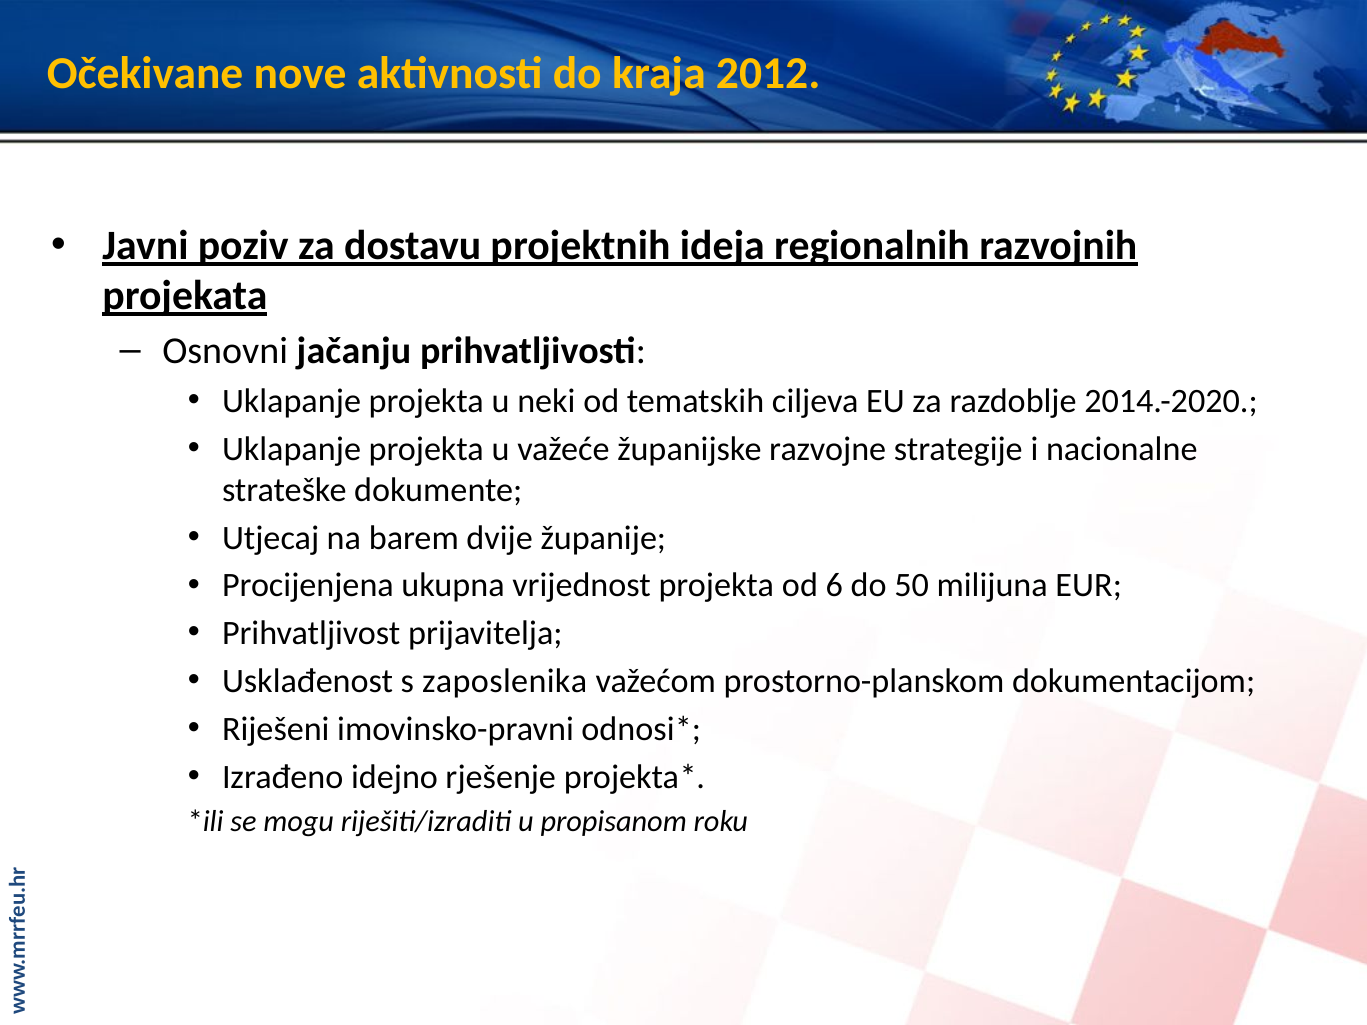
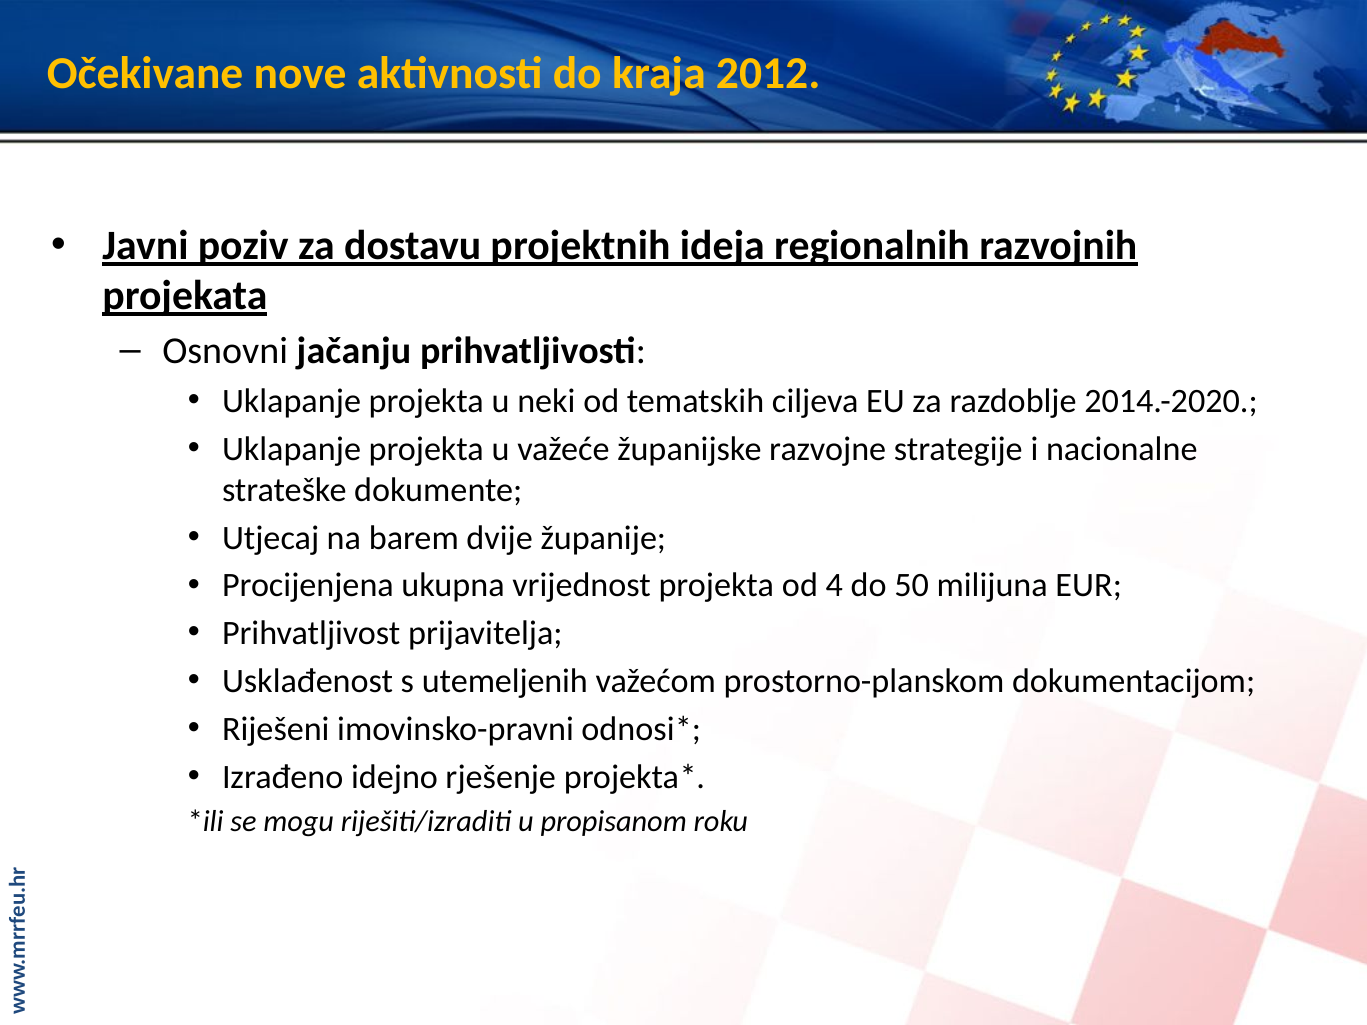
6: 6 -> 4
zaposlenika: zaposlenika -> utemeljenih
